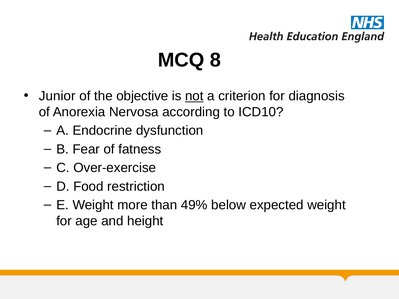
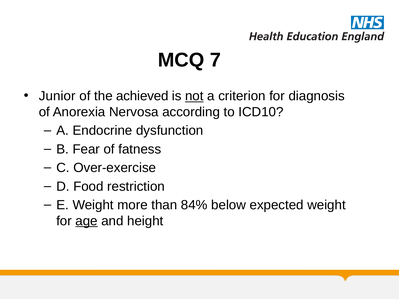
8: 8 -> 7
objective: objective -> achieved
49%: 49% -> 84%
age underline: none -> present
